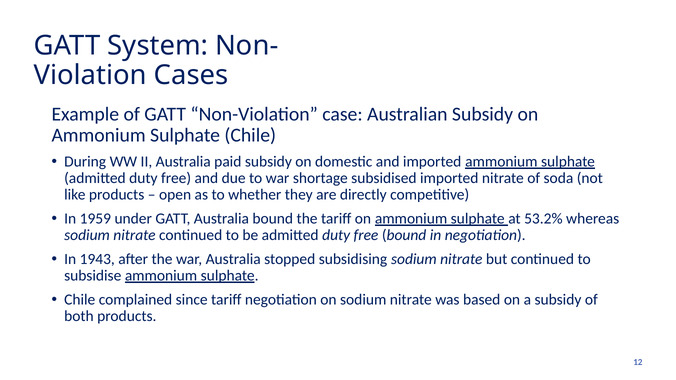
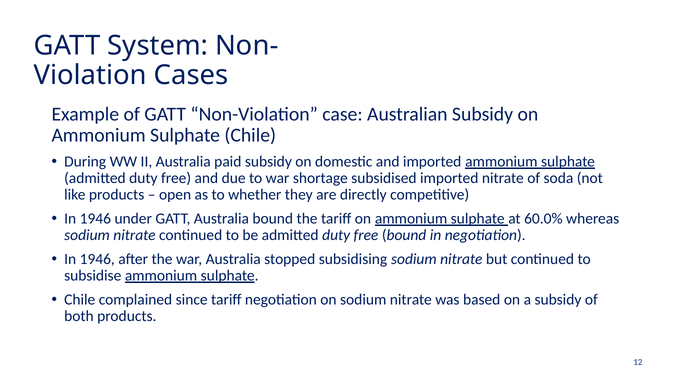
1959 at (95, 219): 1959 -> 1946
53.2%: 53.2% -> 60.0%
1943 at (97, 259): 1943 -> 1946
